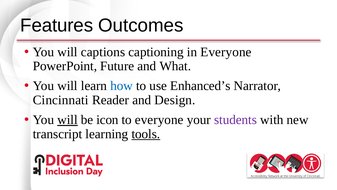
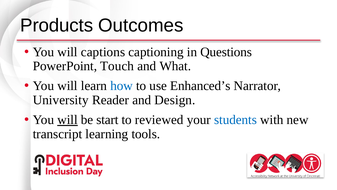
Features: Features -> Products
in Everyone: Everyone -> Questions
Future: Future -> Touch
Cincinnati: Cincinnati -> University
icon: icon -> start
to everyone: everyone -> reviewed
students colour: purple -> blue
tools underline: present -> none
